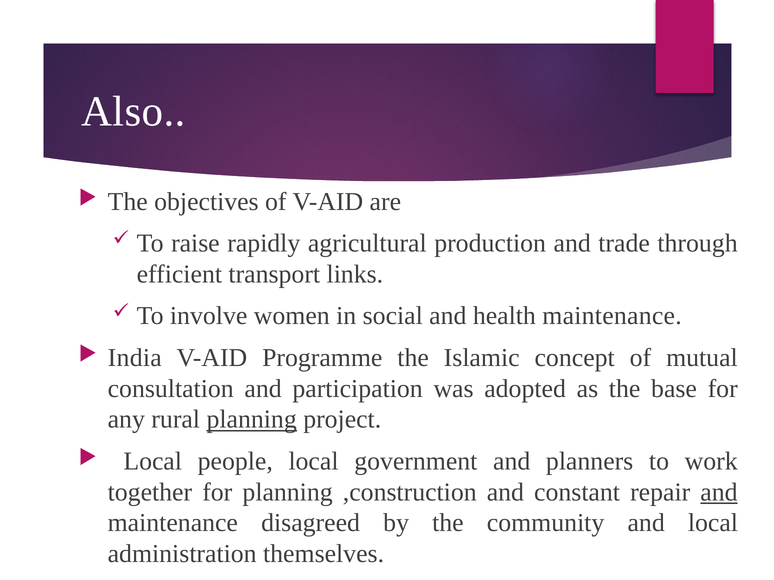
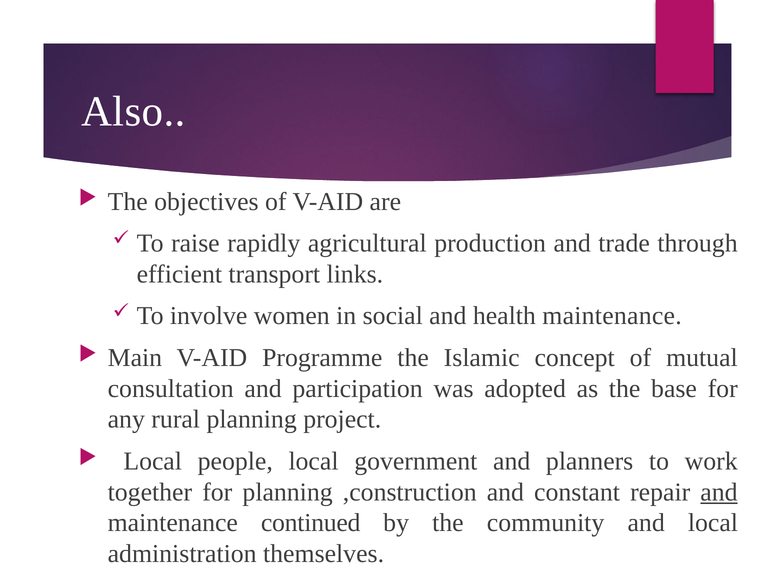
India: India -> Main
planning at (252, 420) underline: present -> none
disagreed: disagreed -> continued
